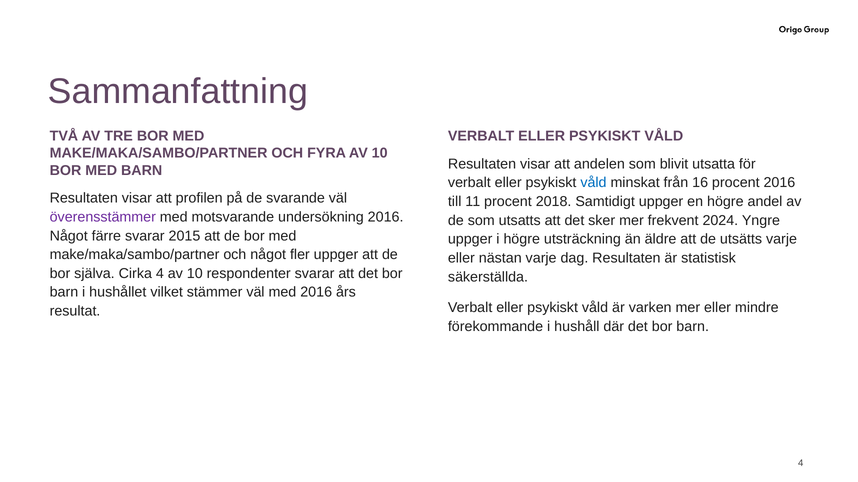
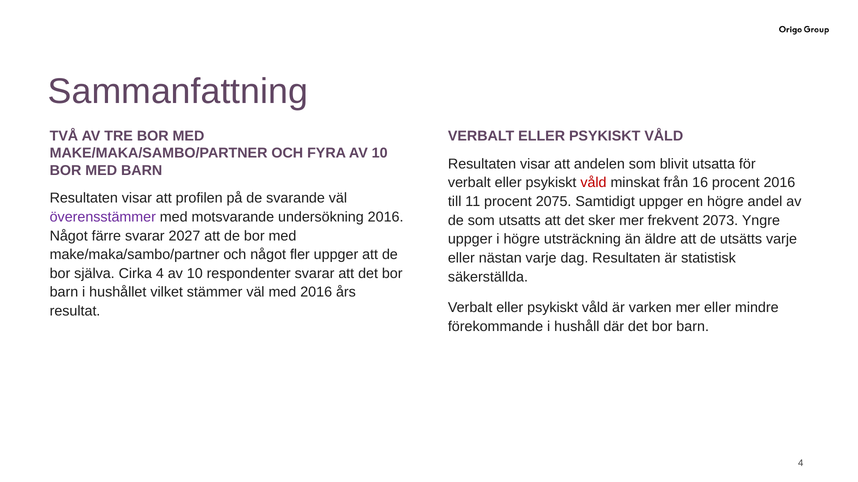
våld at (593, 183) colour: blue -> red
2018: 2018 -> 2075
2024: 2024 -> 2073
2015: 2015 -> 2027
